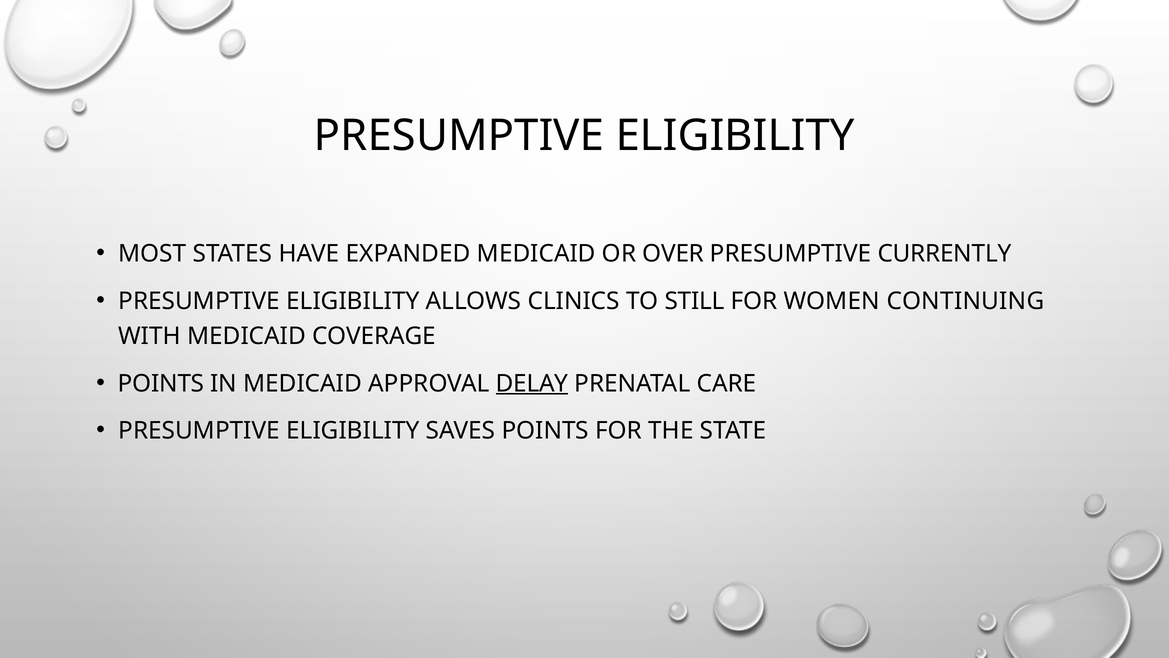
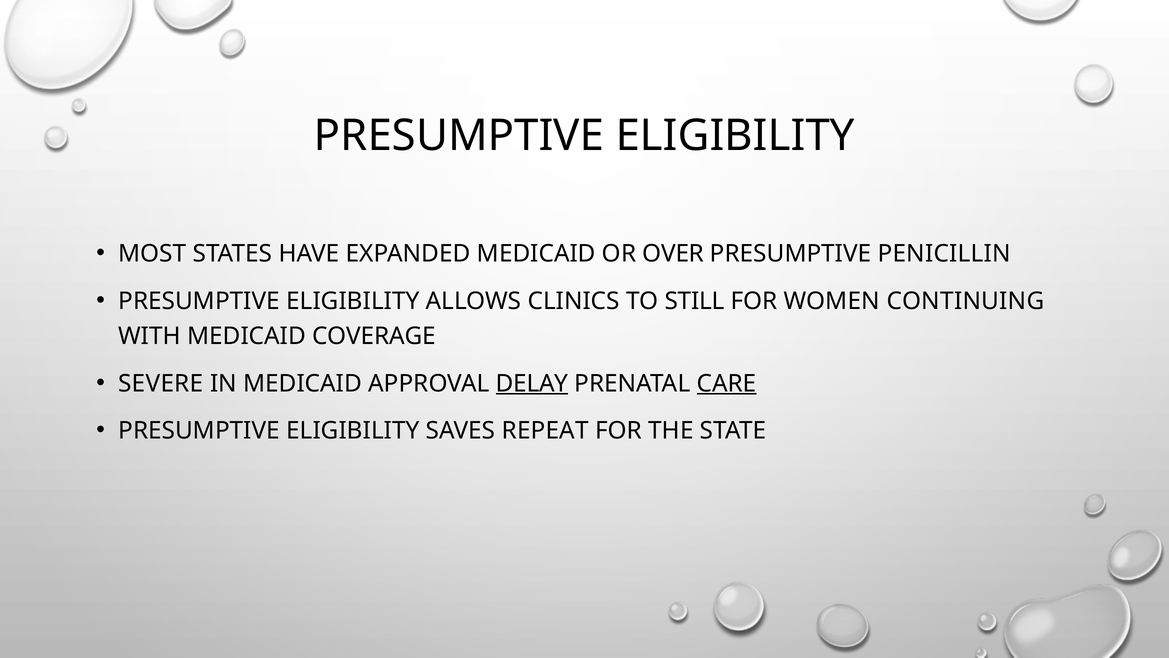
CURRENTLY: CURRENTLY -> PENICILLIN
POINTS at (161, 383): POINTS -> SEVERE
CARE underline: none -> present
SAVES POINTS: POINTS -> REPEAT
